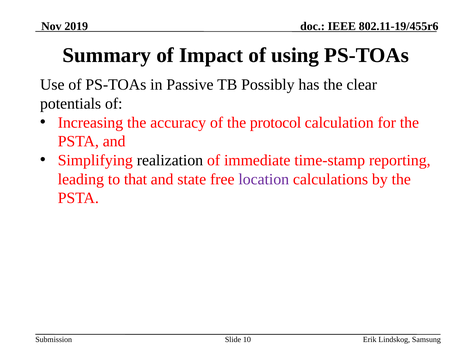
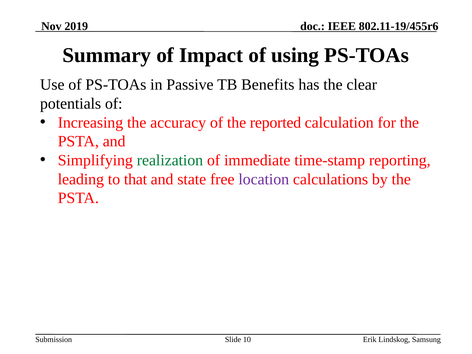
Possibly: Possibly -> Benefits
protocol: protocol -> reported
realization colour: black -> green
